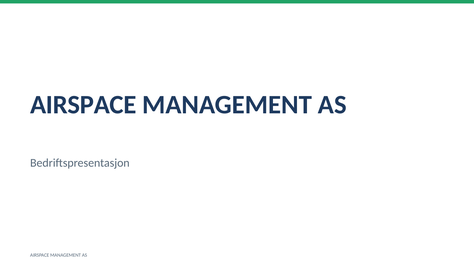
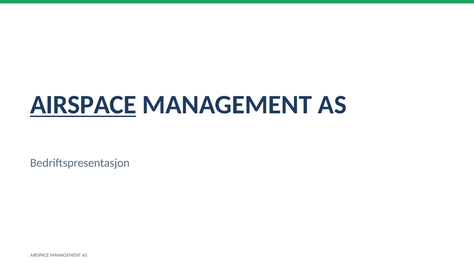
AIRSPACE at (83, 105) underline: none -> present
